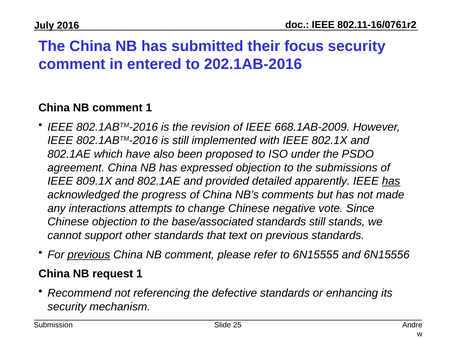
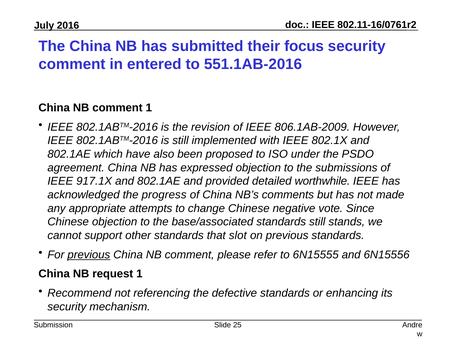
202.1AB-2016: 202.1AB-2016 -> 551.1AB-2016
668.1AB-2009: 668.1AB-2009 -> 806.1AB-2009
809.1X: 809.1X -> 917.1X
apparently: apparently -> worthwhile
has at (391, 181) underline: present -> none
interactions: interactions -> appropriate
text: text -> slot
